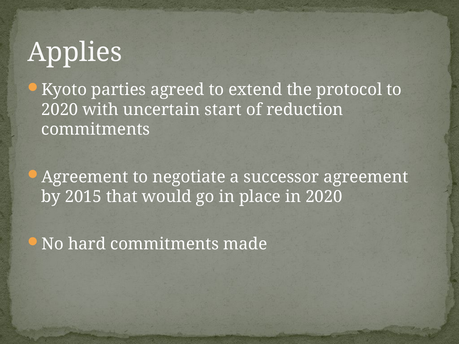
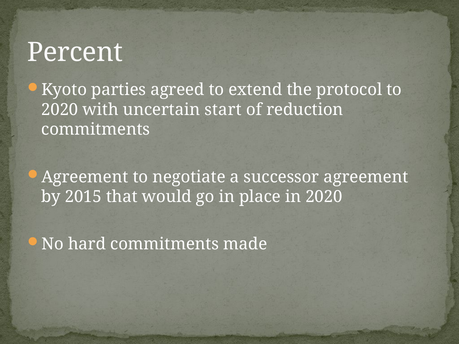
Applies: Applies -> Percent
